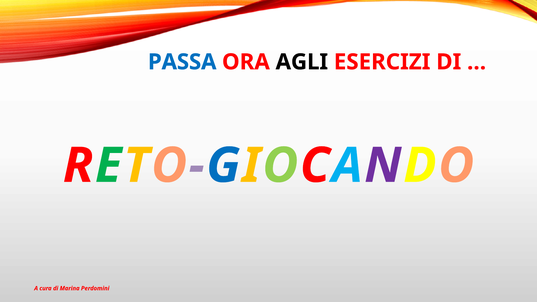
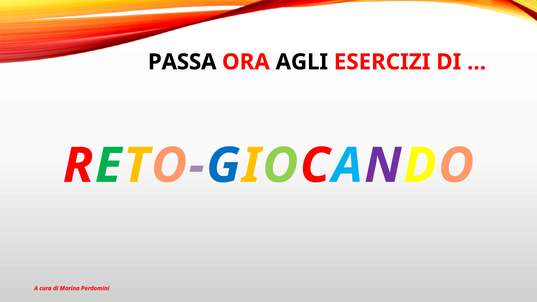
PASSA colour: blue -> black
